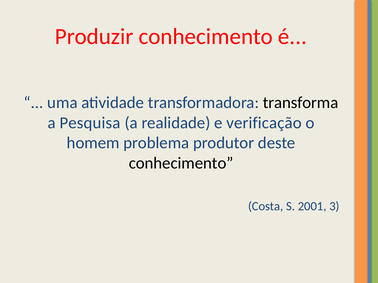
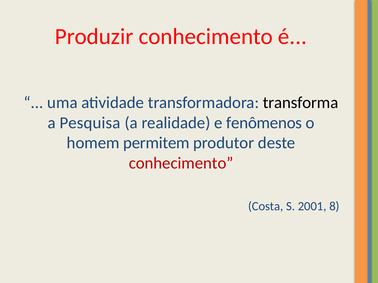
verificação: verificação -> fenômenos
problema: problema -> permitem
conhecimento at (181, 163) colour: black -> red
3: 3 -> 8
